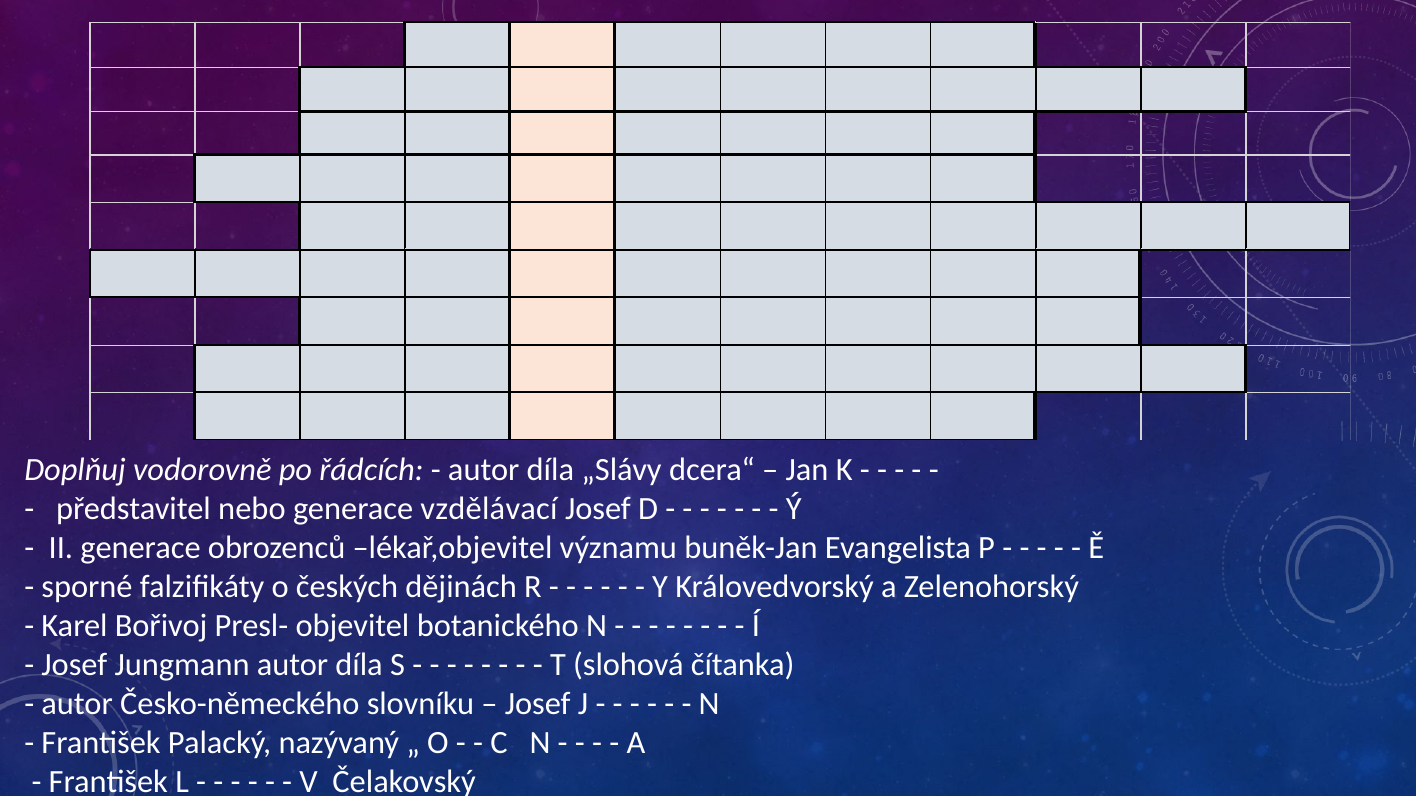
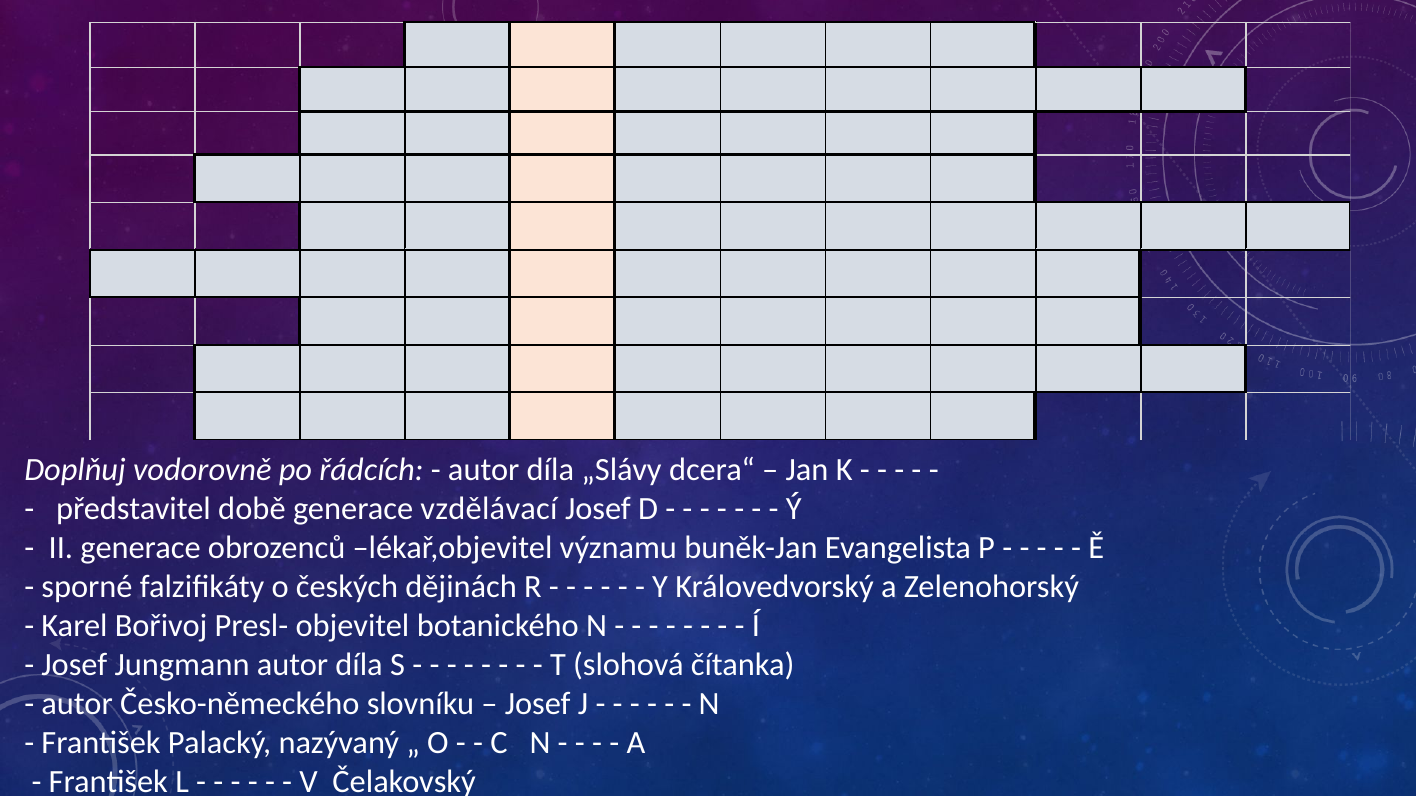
nebo: nebo -> době
